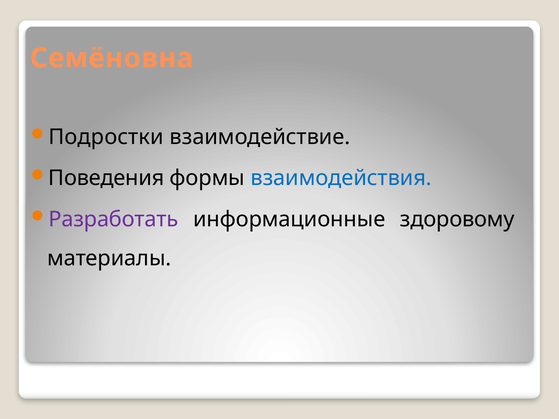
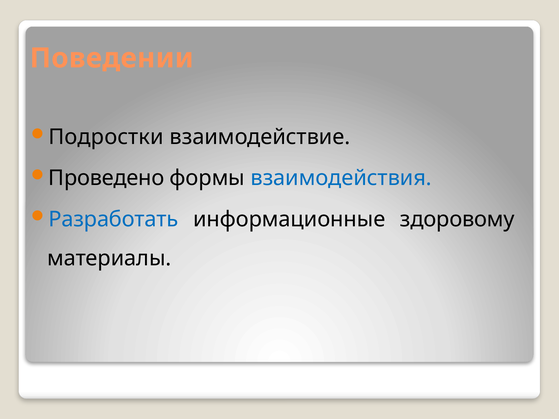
Семёновна: Семёновна -> Поведении
Поведения: Поведения -> Проведено
Разработать colour: purple -> blue
